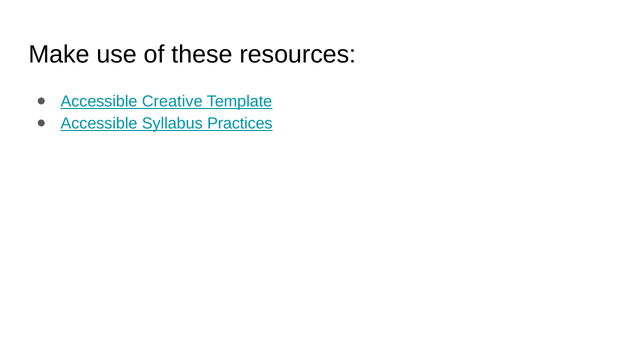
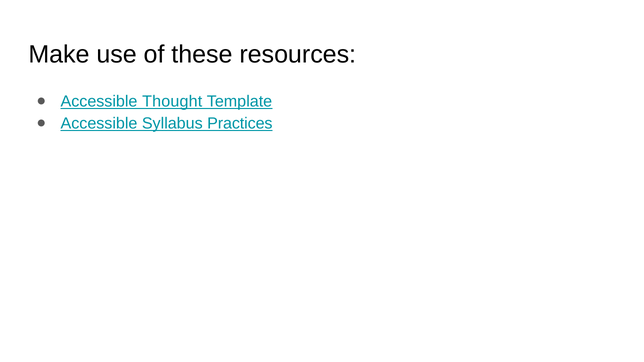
Creative: Creative -> Thought
